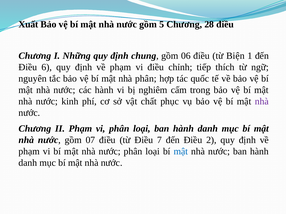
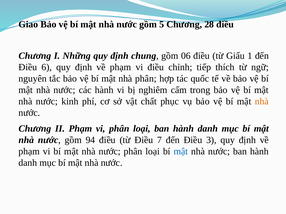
Xuất: Xuất -> Giao
Biện: Biện -> Giấu
nhà at (262, 102) colour: purple -> orange
07: 07 -> 94
2: 2 -> 3
